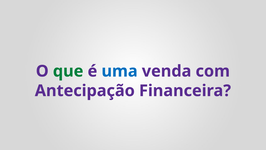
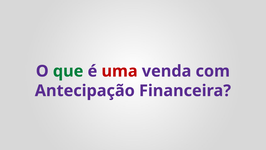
uma colour: blue -> red
